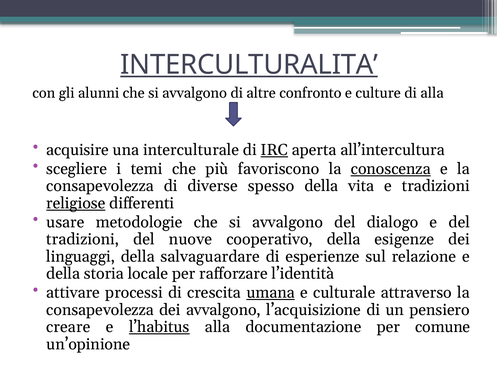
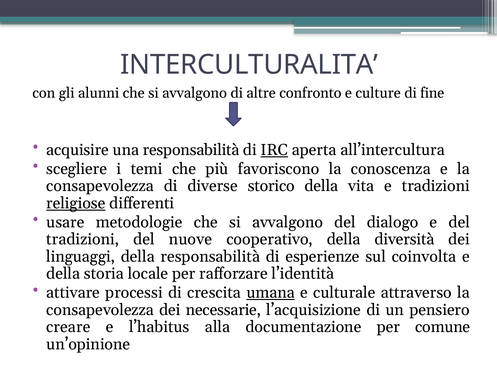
INTERCULTURALITA underline: present -> none
di alla: alla -> fine
una interculturale: interculturale -> responsabilità
conoscenza underline: present -> none
spesso: spesso -> storico
esigenze: esigenze -> diversità
della salvaguardare: salvaguardare -> responsabilità
relazione: relazione -> coinvolta
dei avvalgono: avvalgono -> necessarie
l’habitus underline: present -> none
